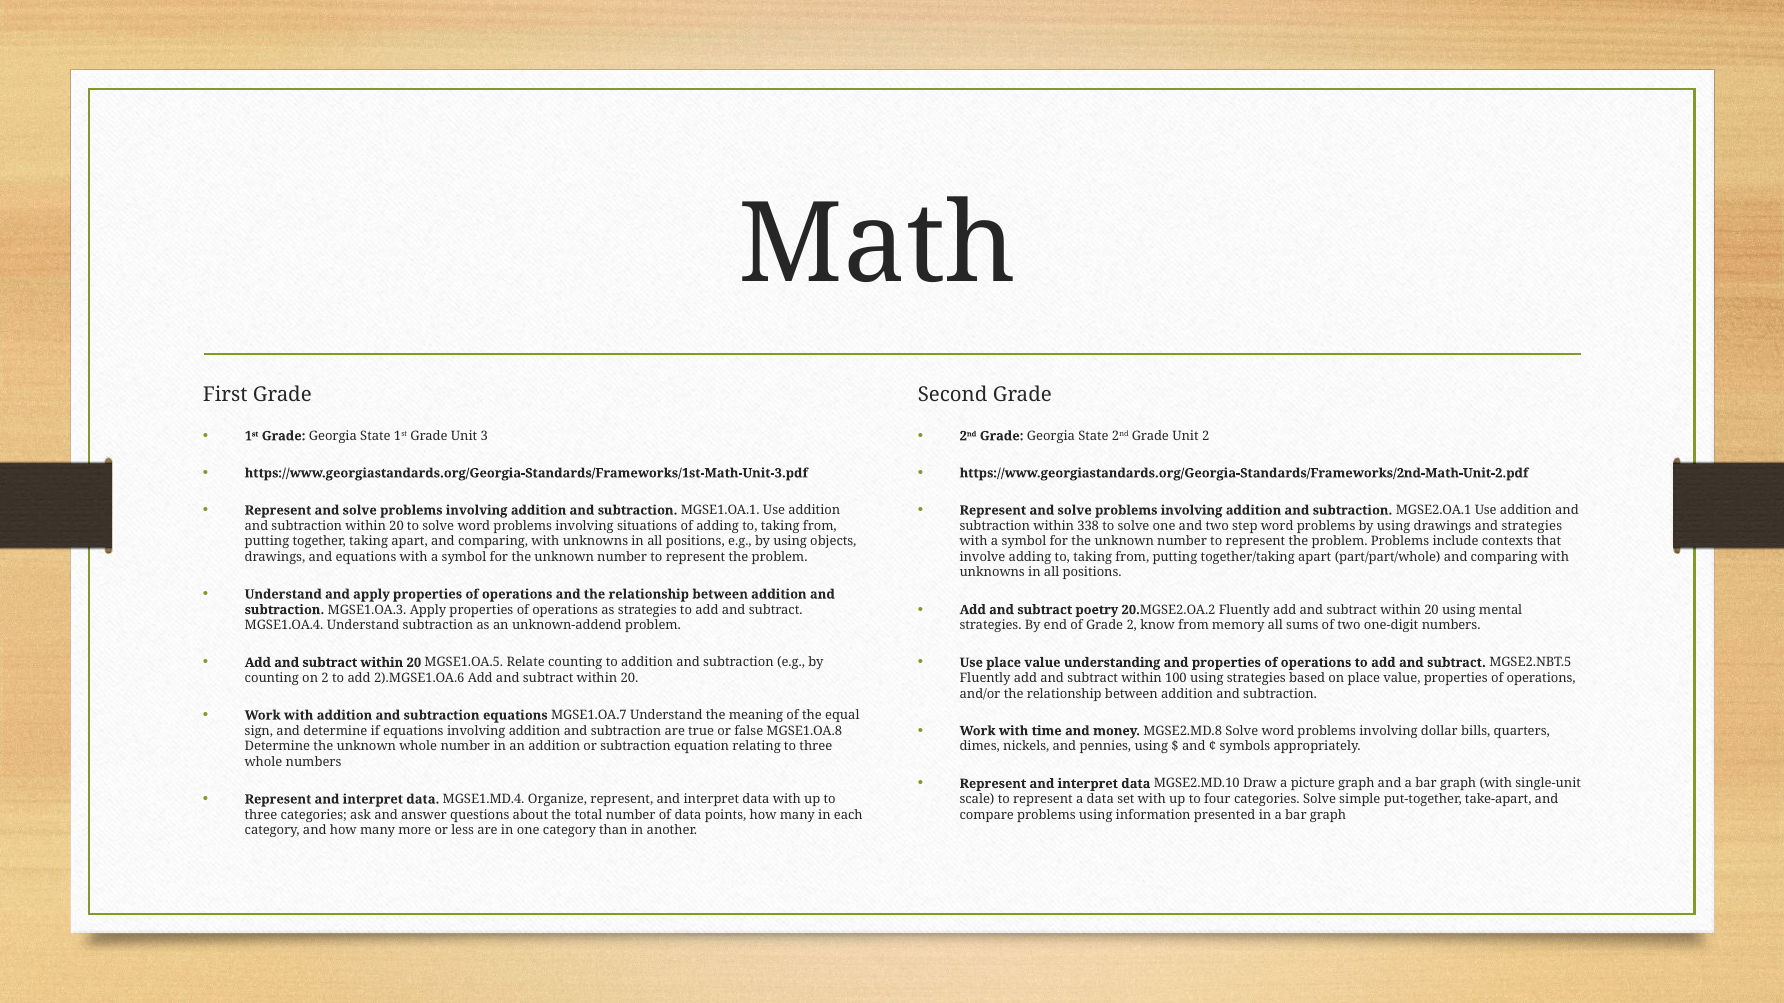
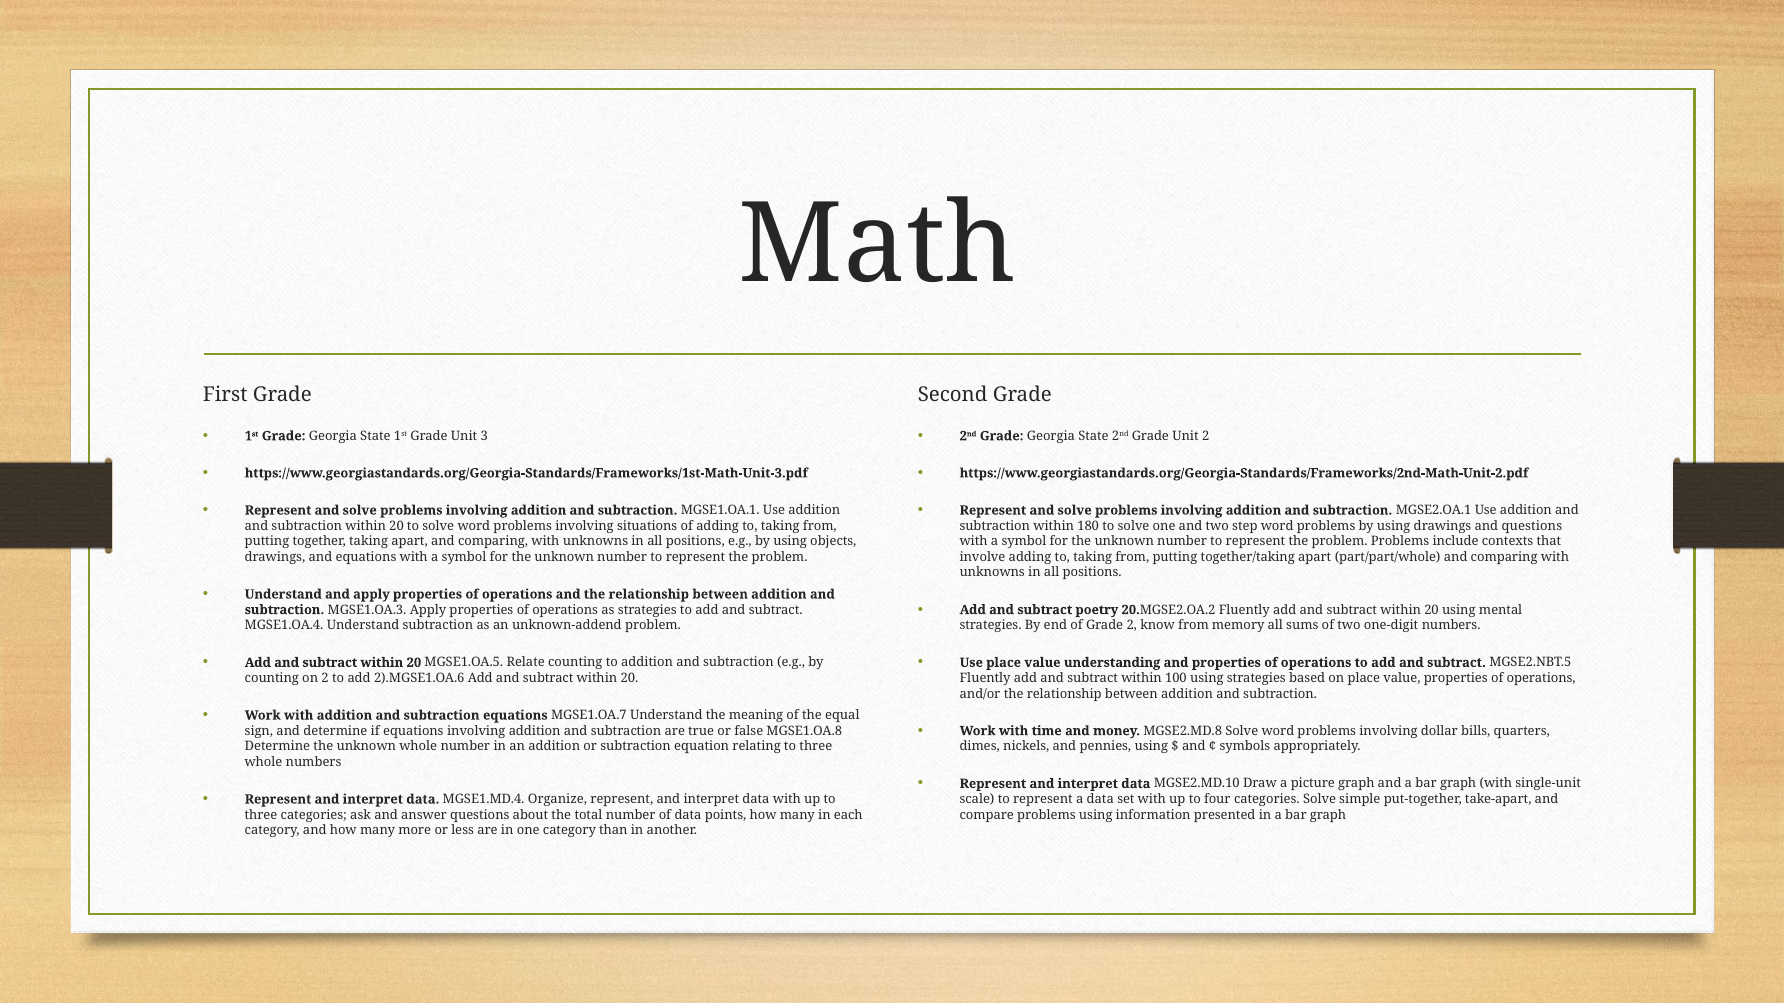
338: 338 -> 180
and strategies: strategies -> questions
